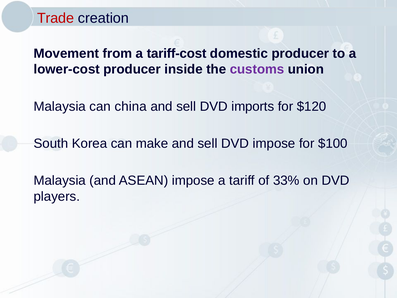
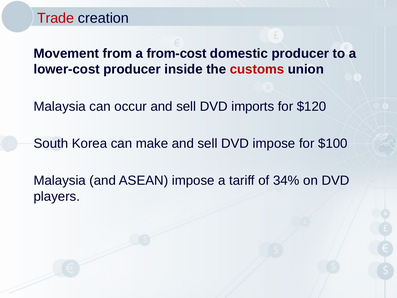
tariff-cost: tariff-cost -> from-cost
customs colour: purple -> red
china: china -> occur
33%: 33% -> 34%
